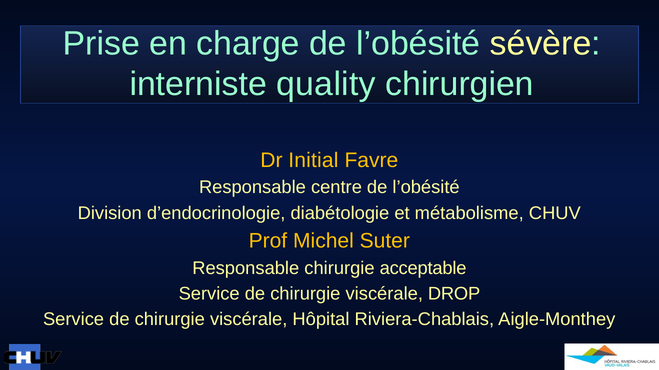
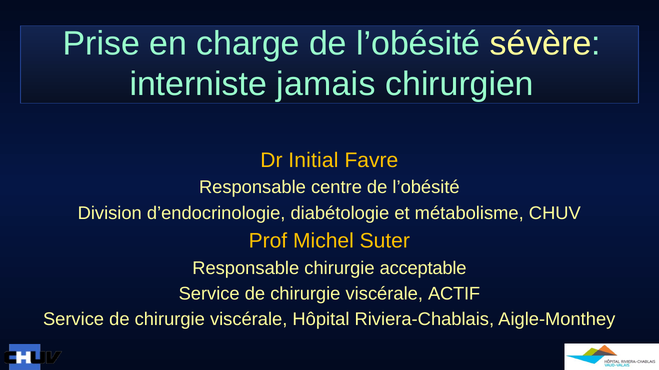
quality: quality -> jamais
DROP: DROP -> ACTIF
